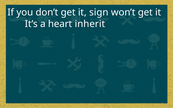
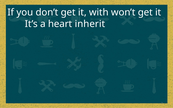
sign: sign -> with
